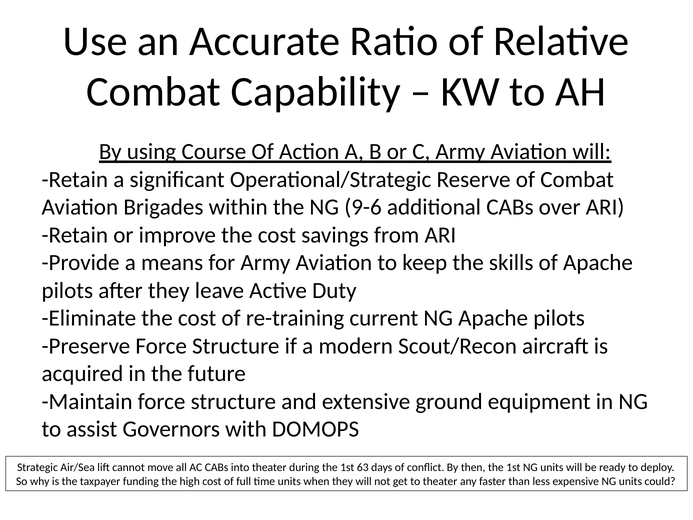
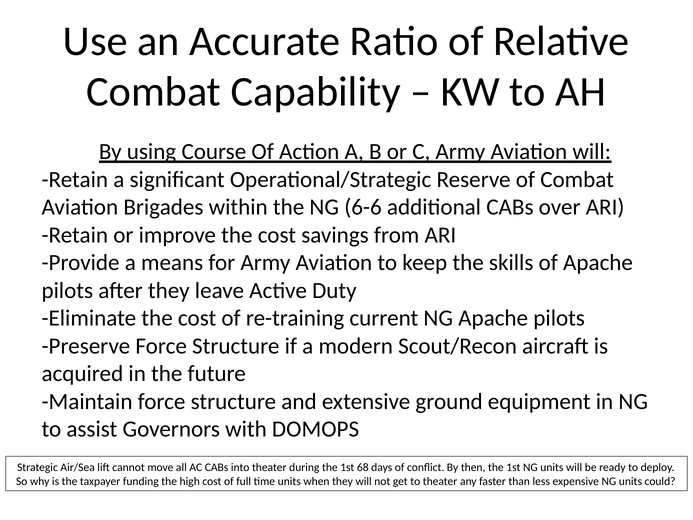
9-6: 9-6 -> 6-6
63: 63 -> 68
